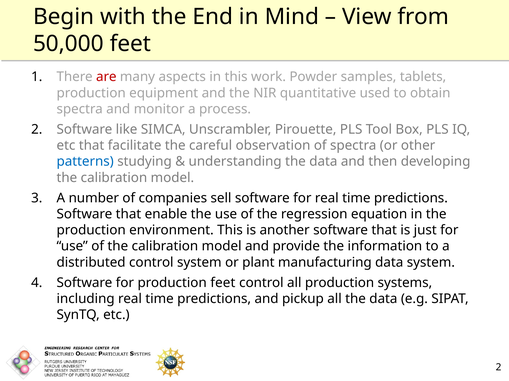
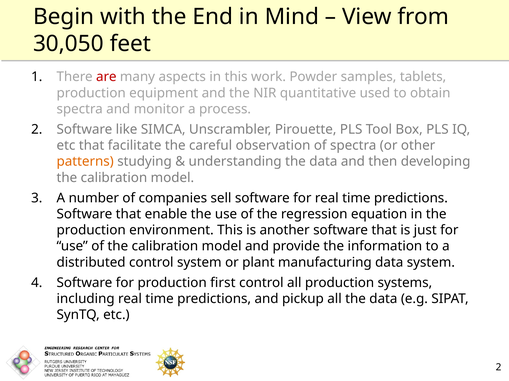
50,000: 50,000 -> 30,050
patterns colour: blue -> orange
production feet: feet -> first
